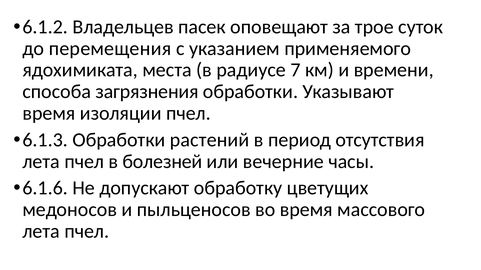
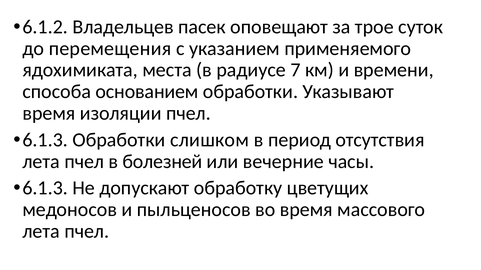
загрязнения: загрязнения -> основанием
растений: растений -> слишком
6.1.6 at (45, 188): 6.1.6 -> 6.1.3
